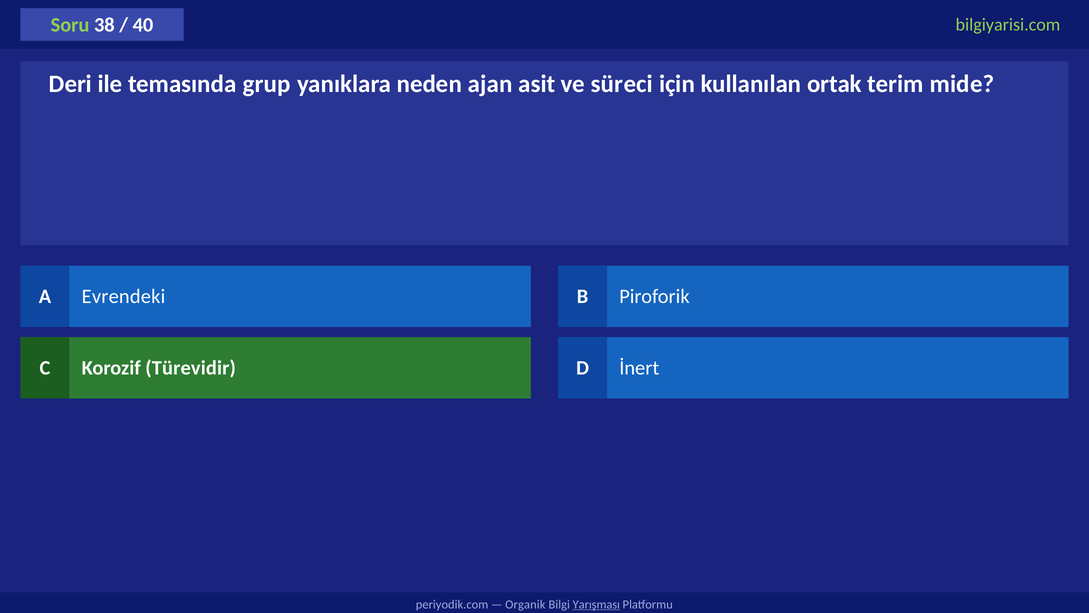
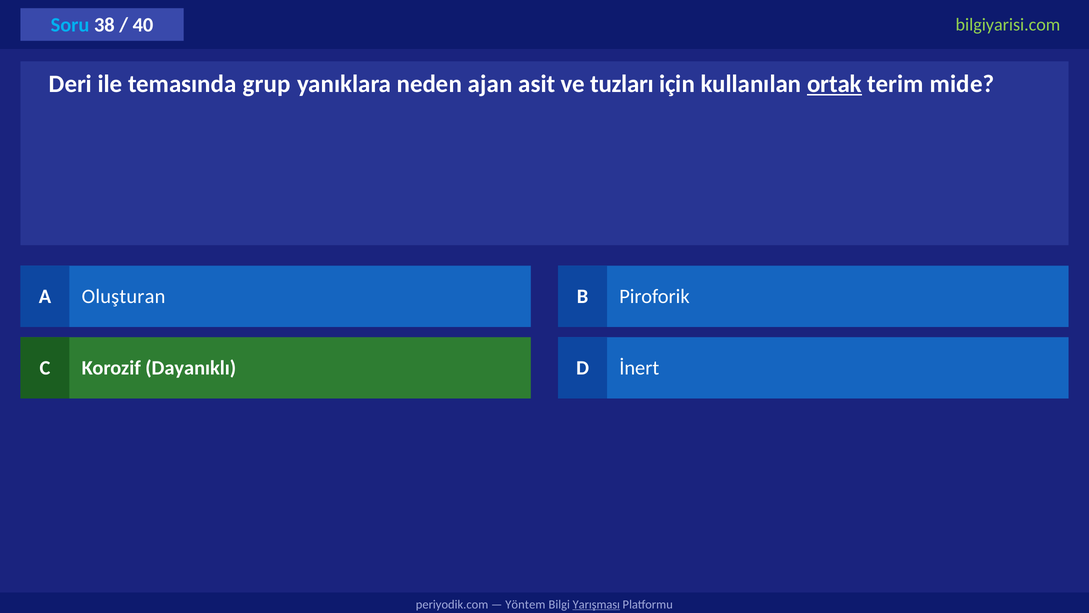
Soru colour: light green -> light blue
süreci: süreci -> tuzları
ortak underline: none -> present
Evrendeki: Evrendeki -> Oluşturan
Türevidir: Türevidir -> Dayanıklı
Organik: Organik -> Yöntem
